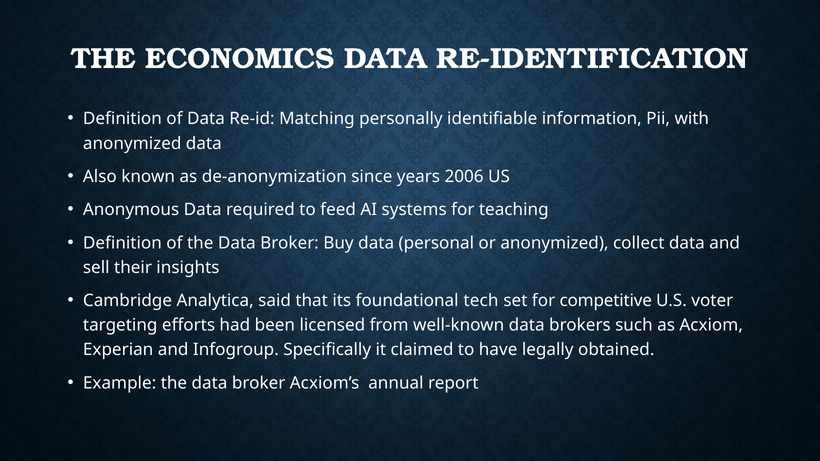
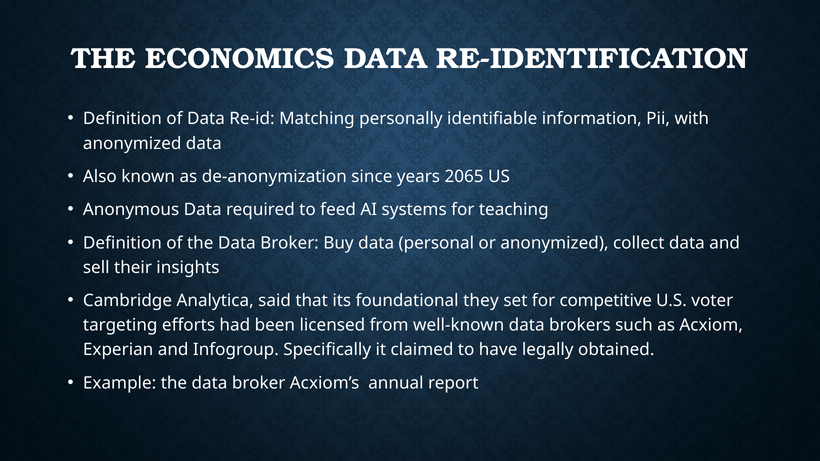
2006: 2006 -> 2065
tech: tech -> they
